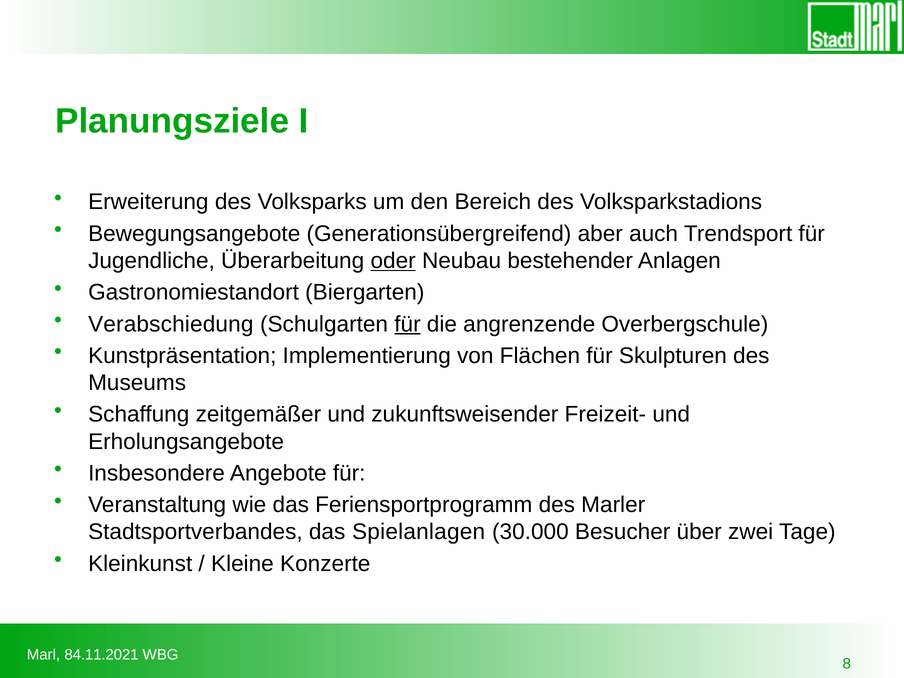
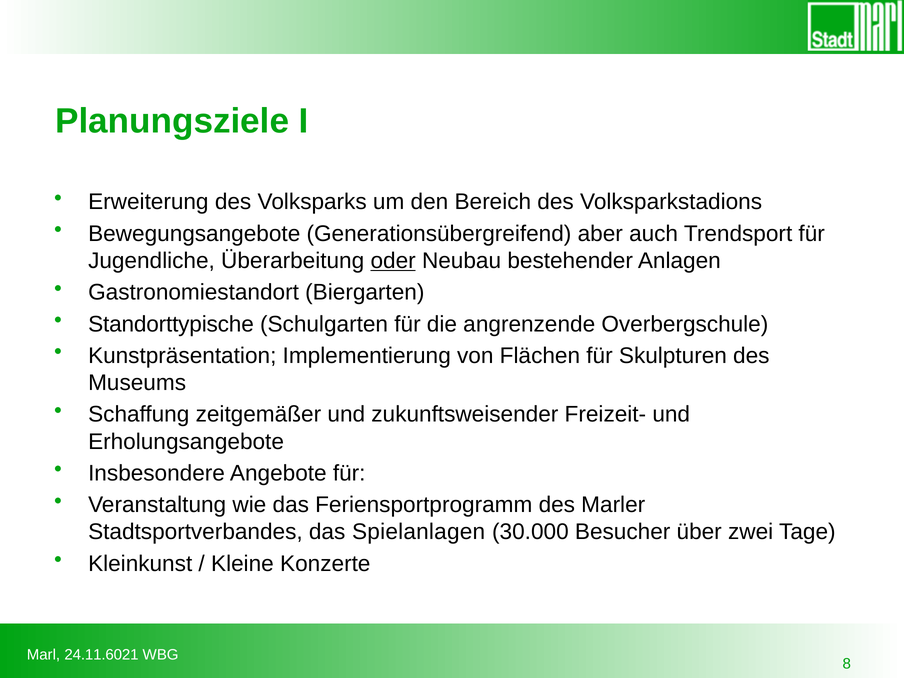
Verabschiedung: Verabschiedung -> Standorttypische
für at (407, 324) underline: present -> none
84.11.2021: 84.11.2021 -> 24.11.6021
